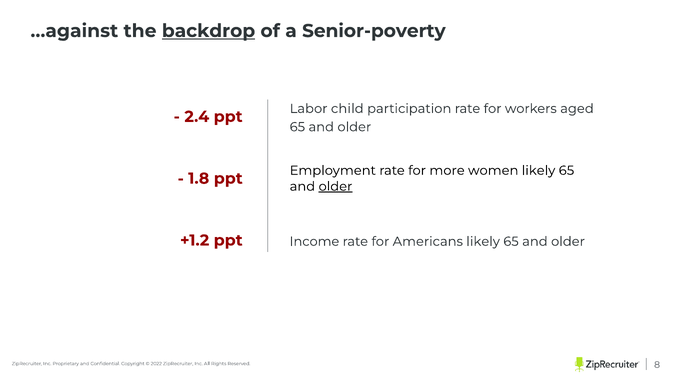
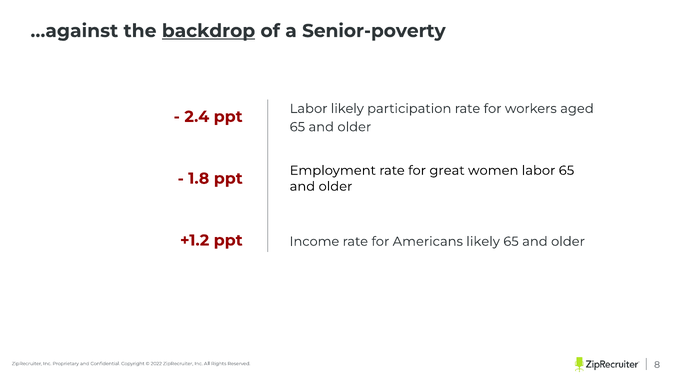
Labor child: child -> likely
more: more -> great
women likely: likely -> labor
older at (335, 186) underline: present -> none
